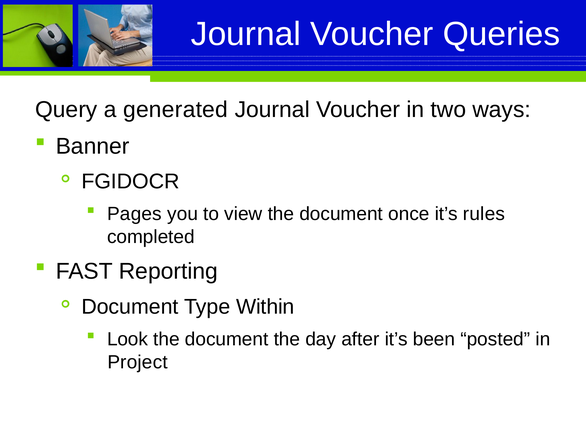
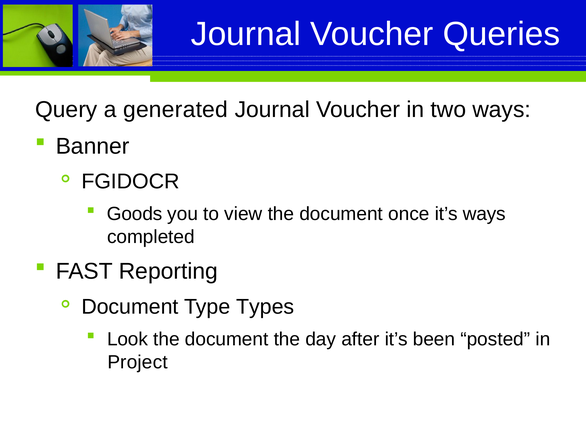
Pages: Pages -> Goods
it’s rules: rules -> ways
Within: Within -> Types
